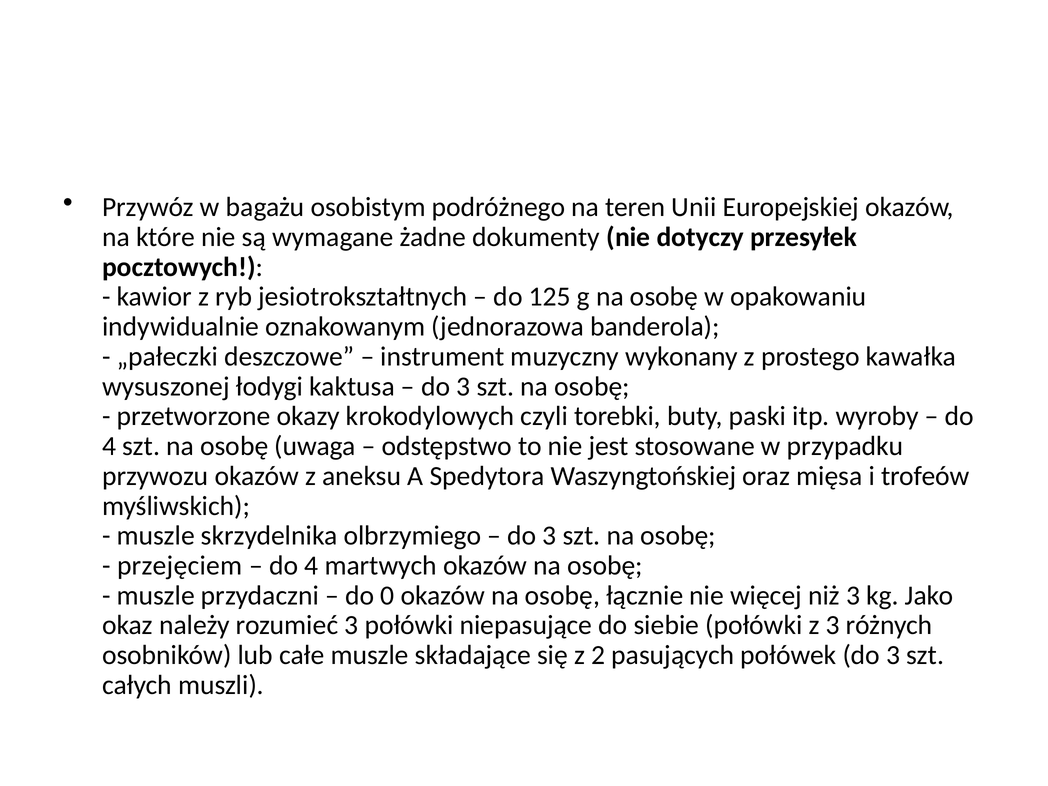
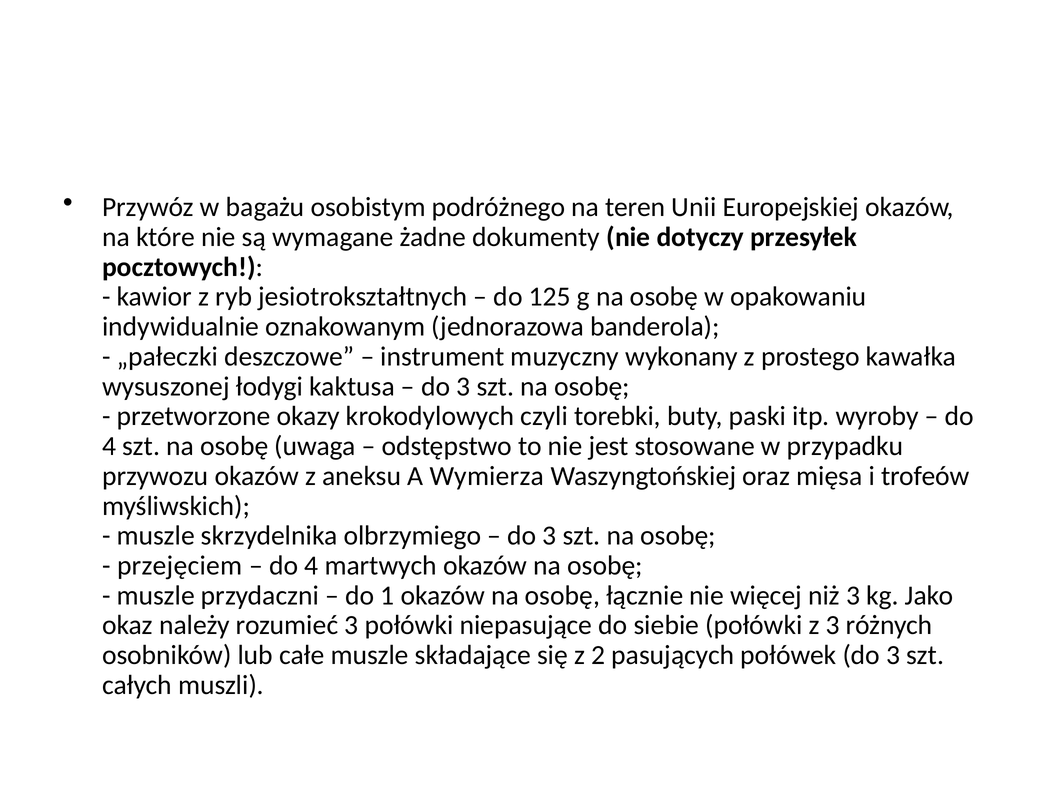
Spedytora: Spedytora -> Wymierza
0: 0 -> 1
